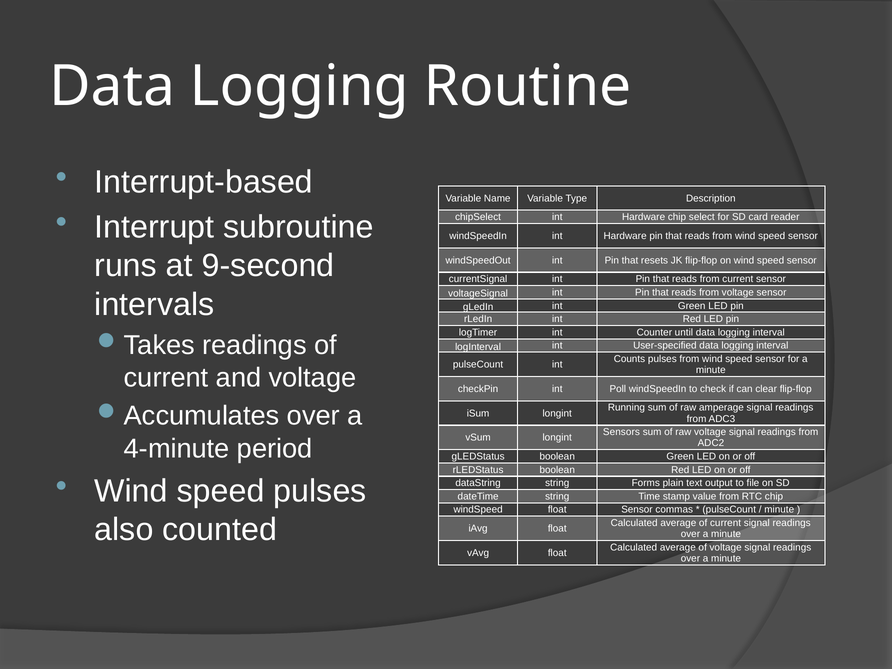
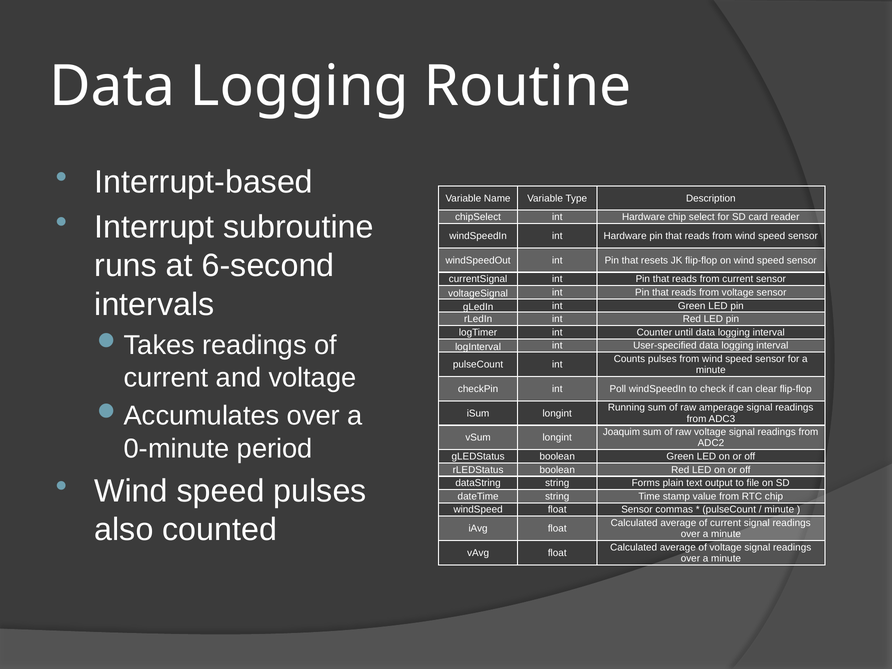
9-second: 9-second -> 6-second
Sensors: Sensors -> Joaquim
4-minute: 4-minute -> 0-minute
